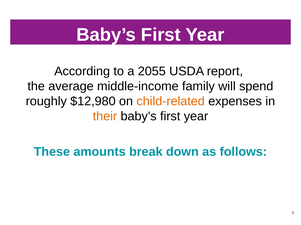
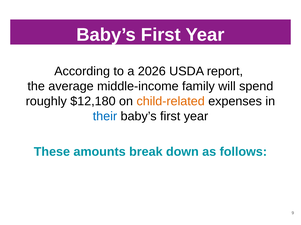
2055: 2055 -> 2026
$12,980: $12,980 -> $12,180
their colour: orange -> blue
